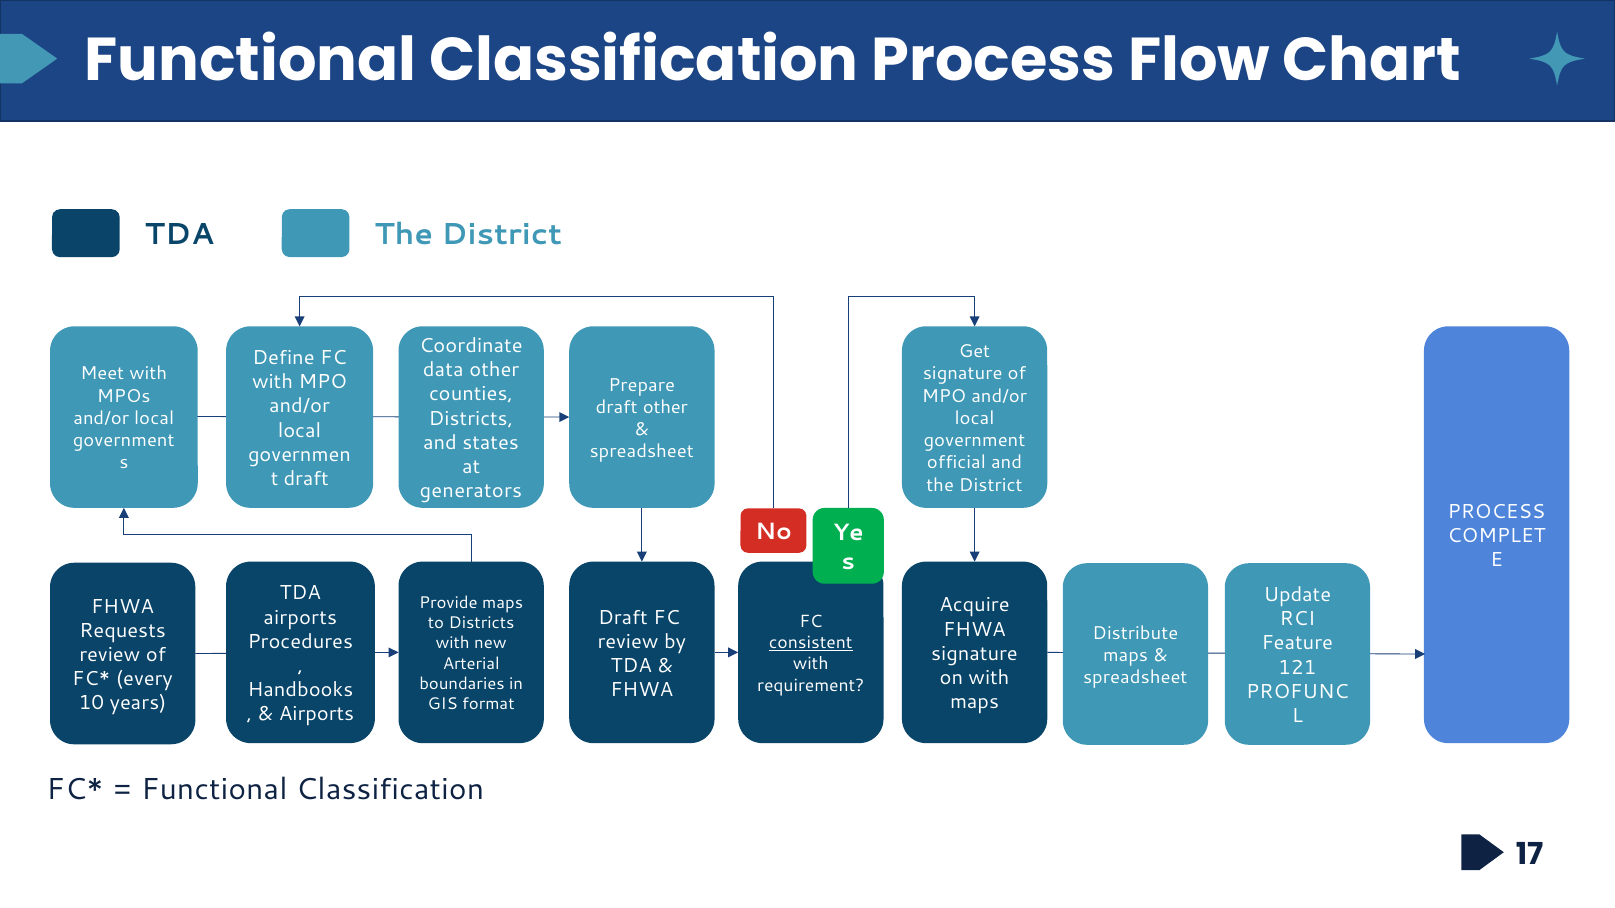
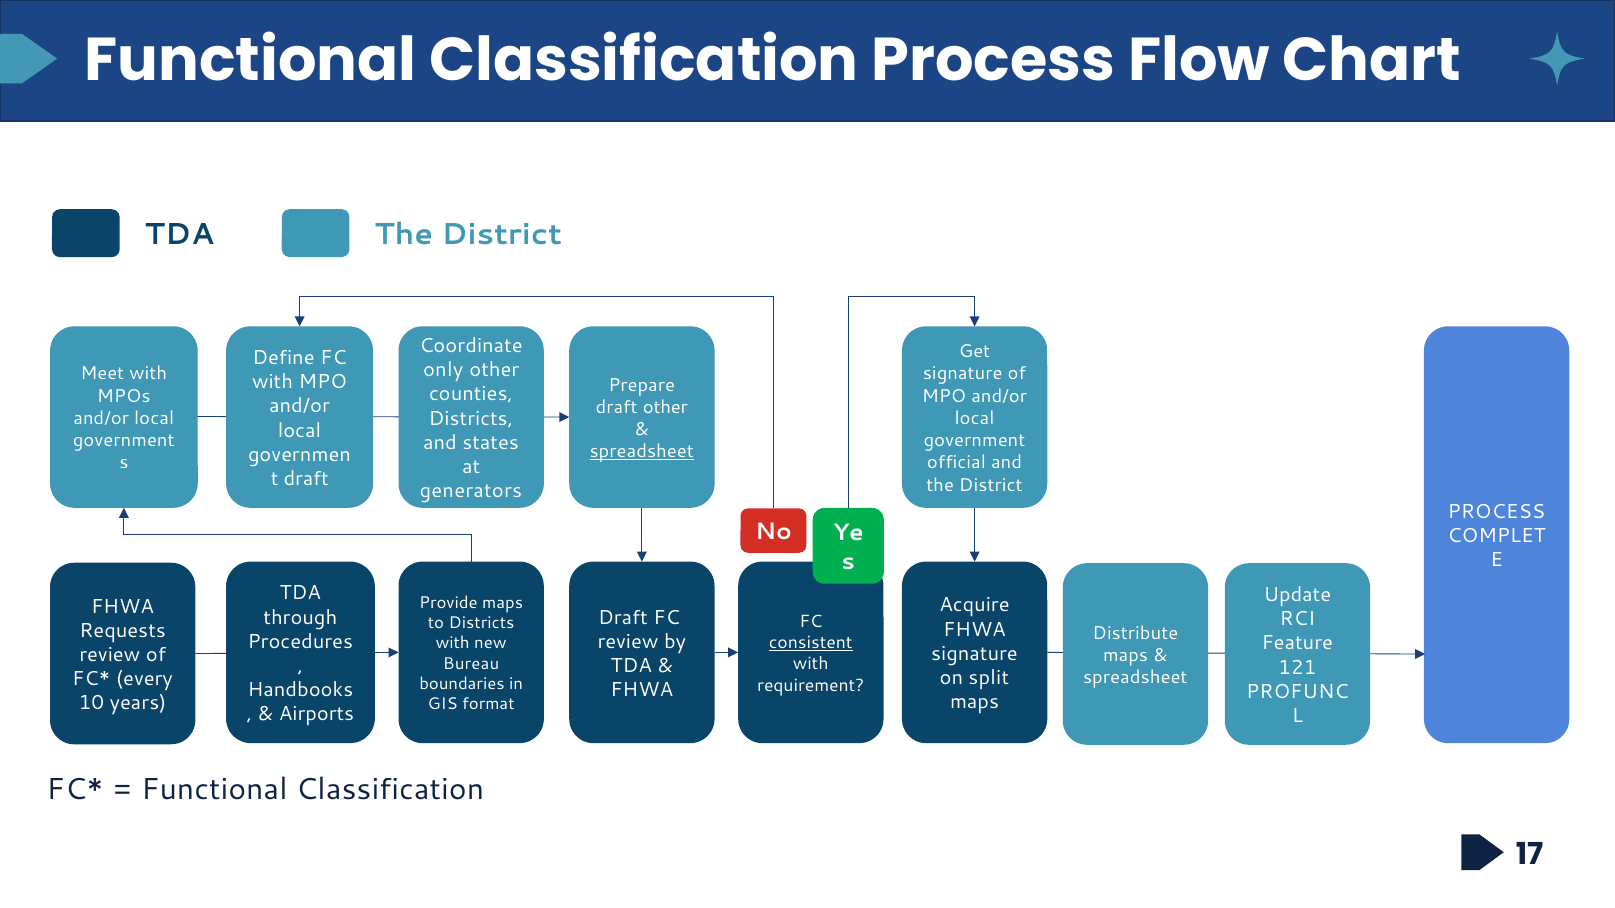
data: data -> only
spreadsheet at (642, 452) underline: none -> present
airports at (300, 618): airports -> through
Arterial: Arterial -> Bureau
on with: with -> split
